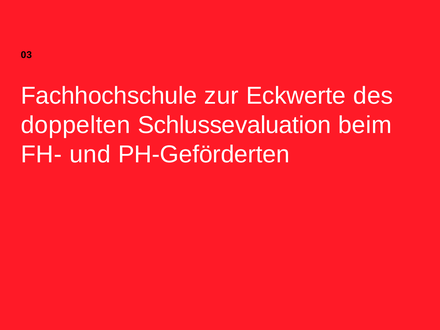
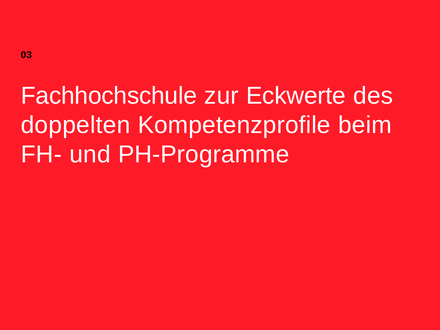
Schlussevaluation: Schlussevaluation -> Kompetenzprofile
PH-Geförderten: PH-Geförderten -> PH-Programme
